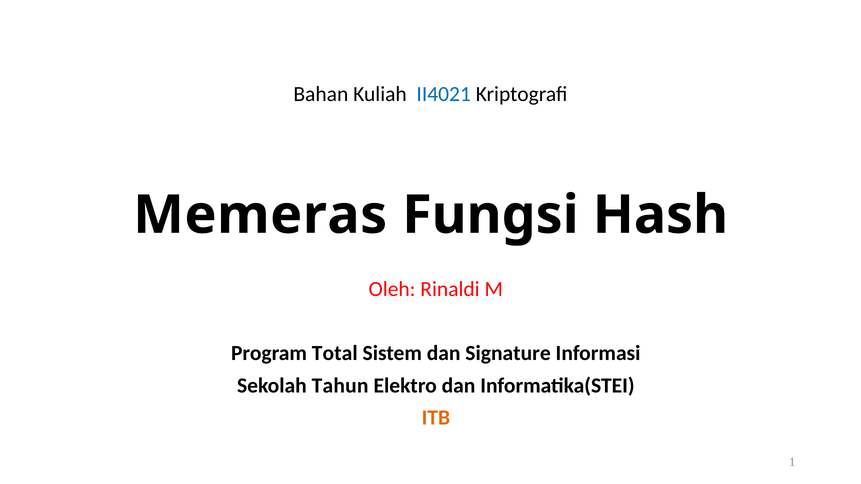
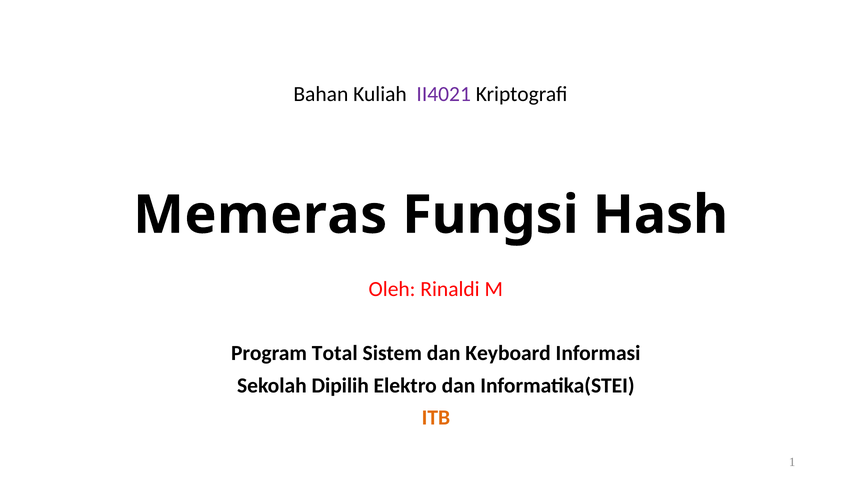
II4021 colour: blue -> purple
Signature: Signature -> Keyboard
Tahun: Tahun -> Dipilih
